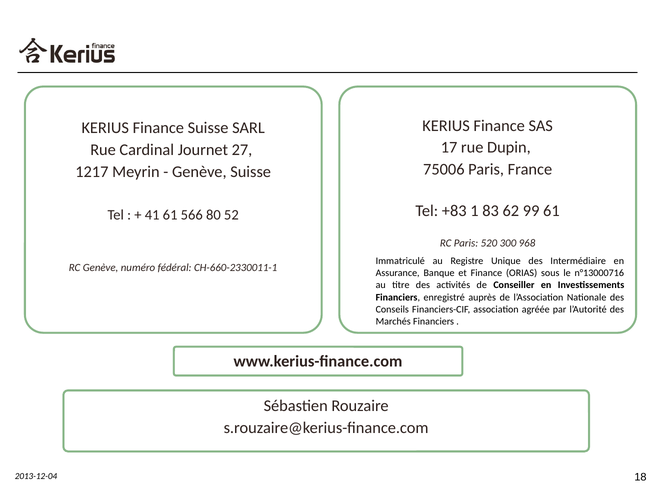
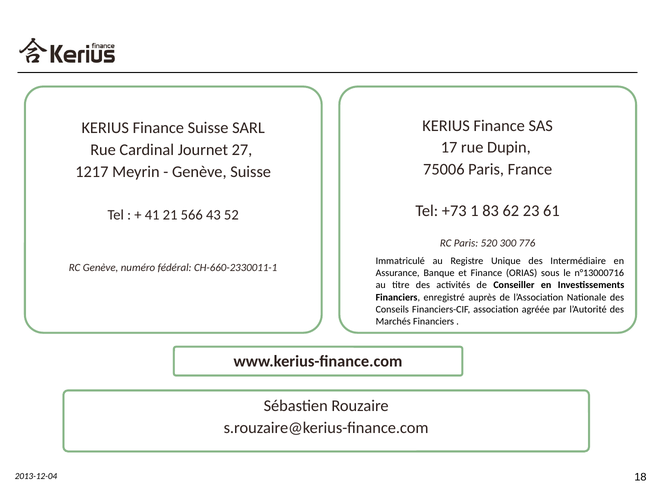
+83: +83 -> +73
99: 99 -> 23
41 61: 61 -> 21
80: 80 -> 43
968: 968 -> 776
